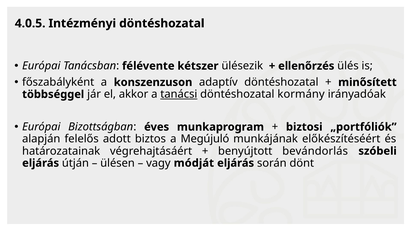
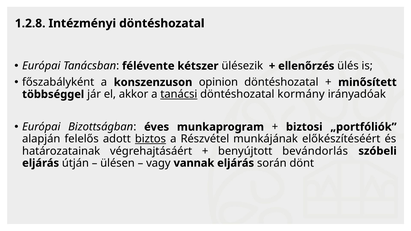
4.0.5: 4.0.5 -> 1.2.8
adaptív: adaptív -> opinion
biztos underline: none -> present
Megújuló: Megújuló -> Részvétel
módját: módját -> vannak
